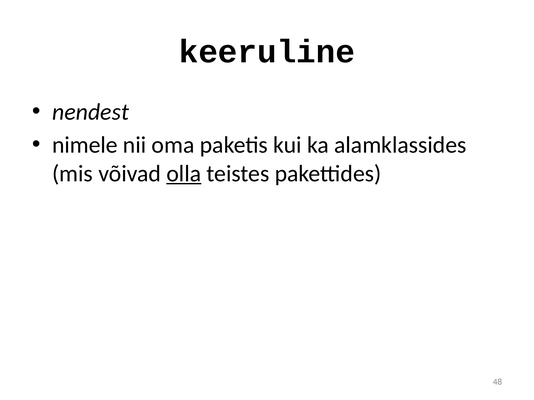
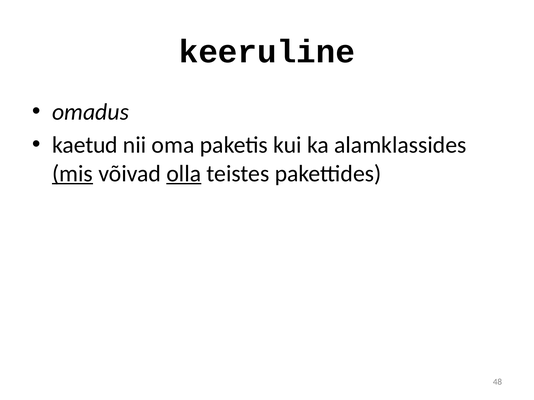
nendest: nendest -> omadus
nimele: nimele -> kaetud
mis underline: none -> present
